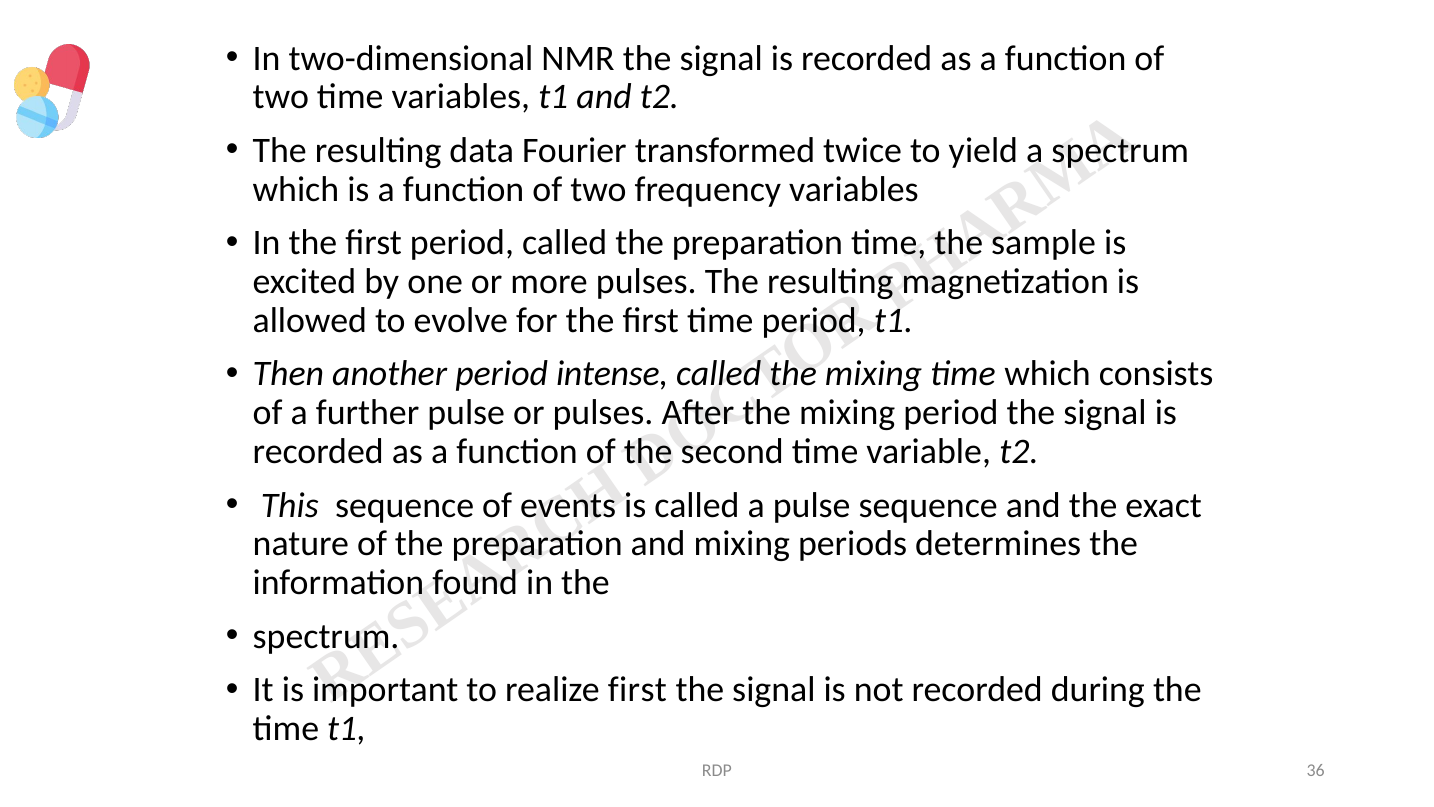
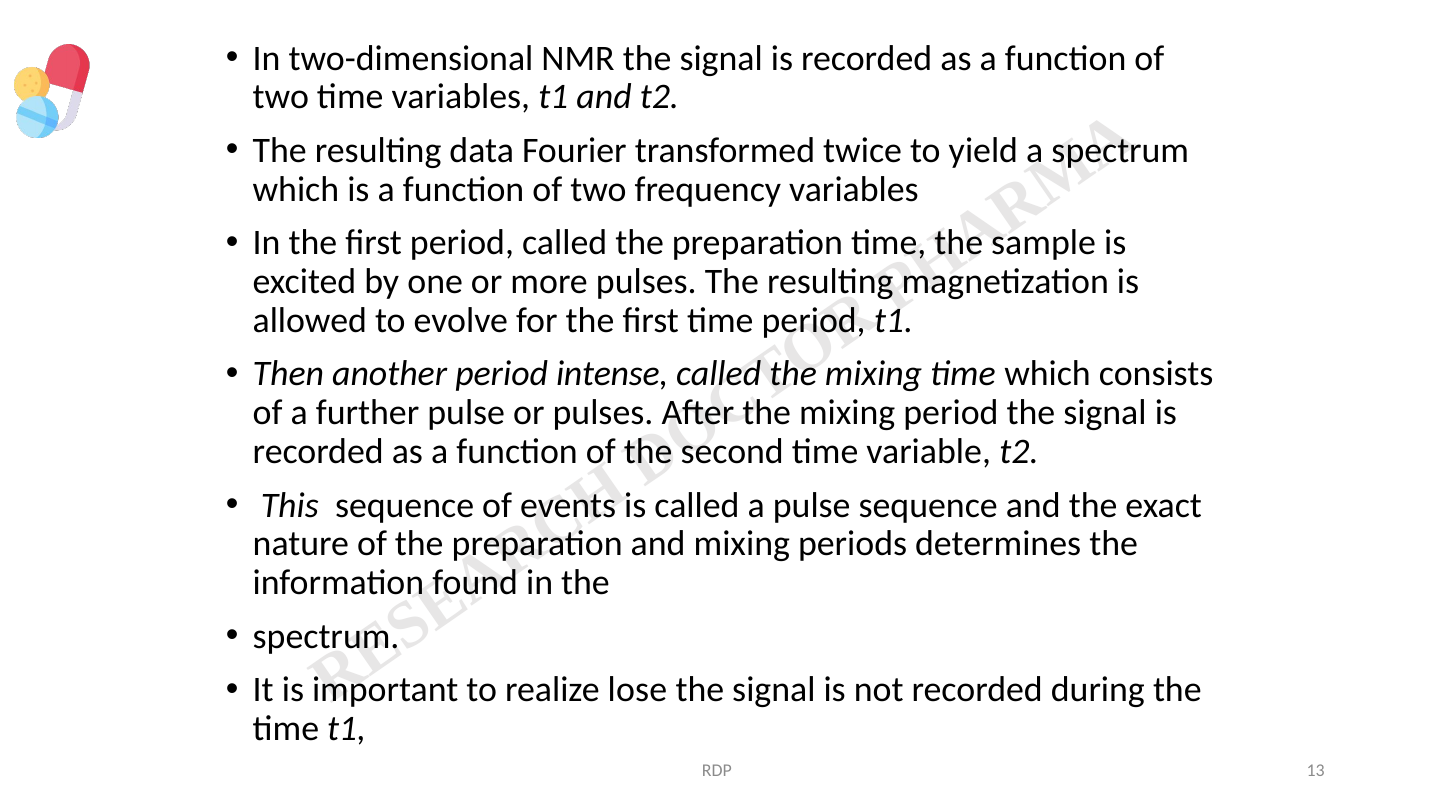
realize first: first -> lose
36: 36 -> 13
